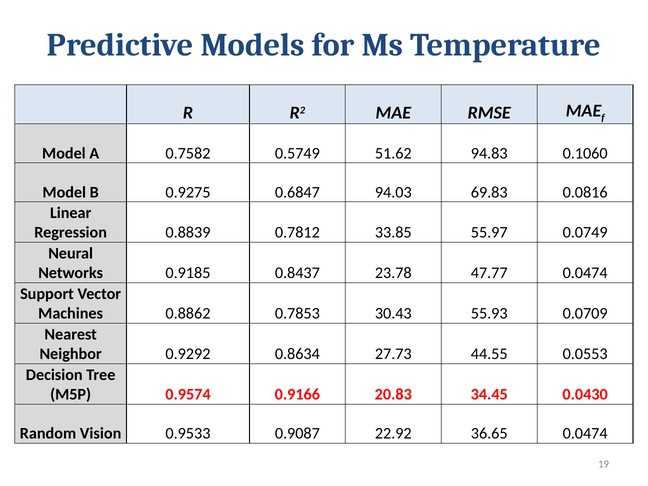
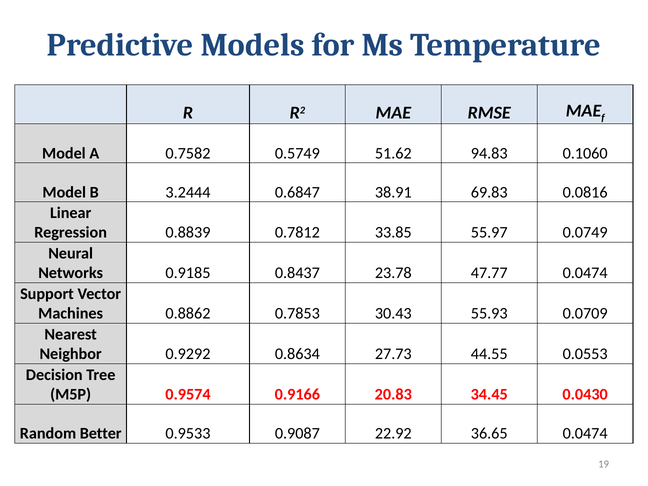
0.9275: 0.9275 -> 3.2444
94.03: 94.03 -> 38.91
Vision: Vision -> Better
